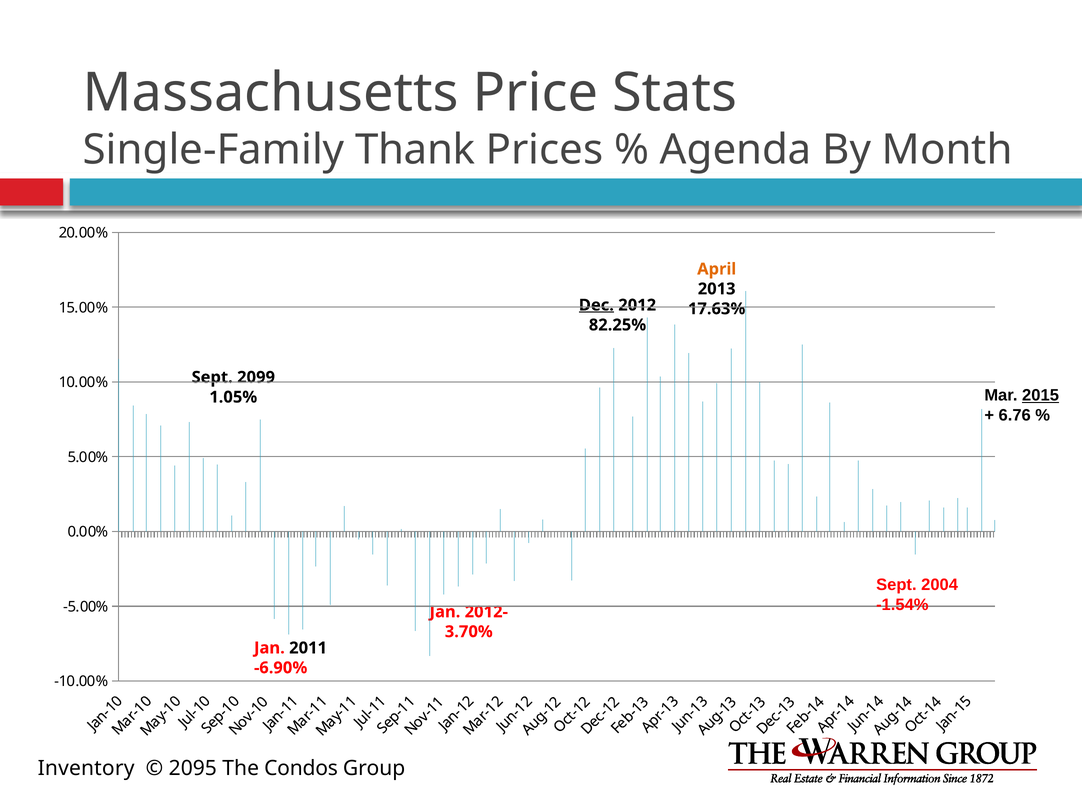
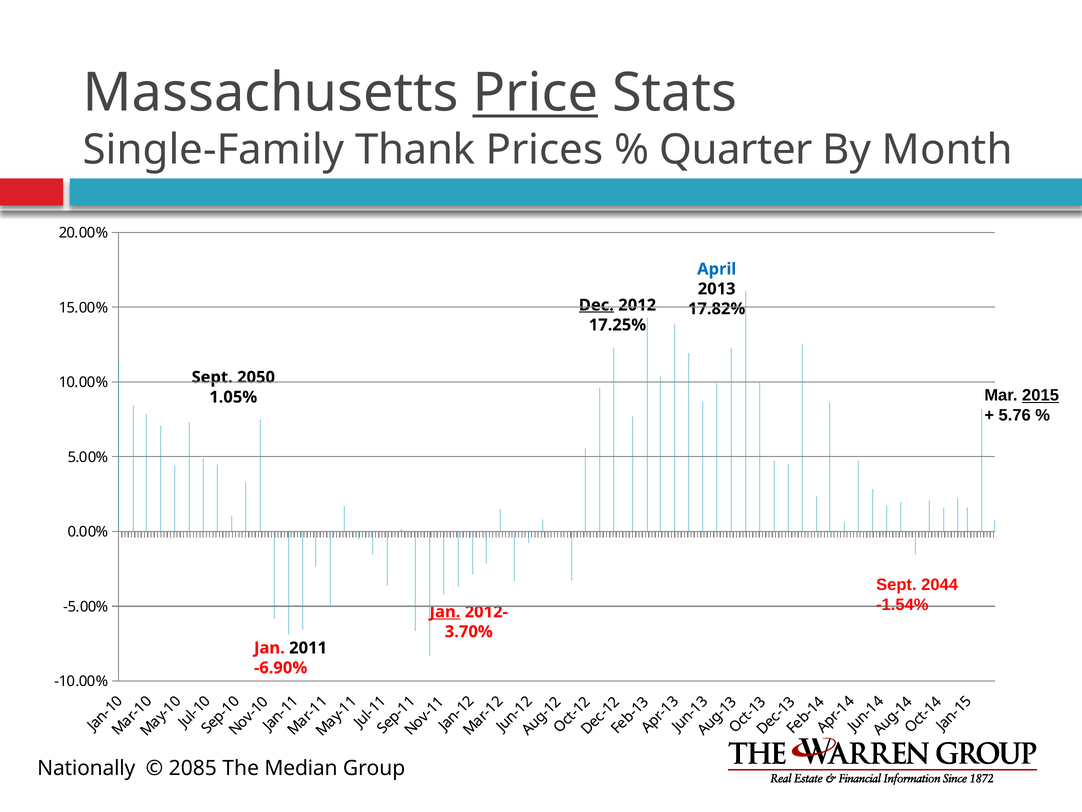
Price underline: none -> present
Agenda: Agenda -> Quarter
April colour: orange -> blue
17.63%: 17.63% -> 17.82%
82.25%: 82.25% -> 17.25%
2099: 2099 -> 2050
6.76: 6.76 -> 5.76
2004: 2004 -> 2044
Jan at (445, 611) underline: none -> present
Inventory: Inventory -> Nationally
2095: 2095 -> 2085
Condos: Condos -> Median
